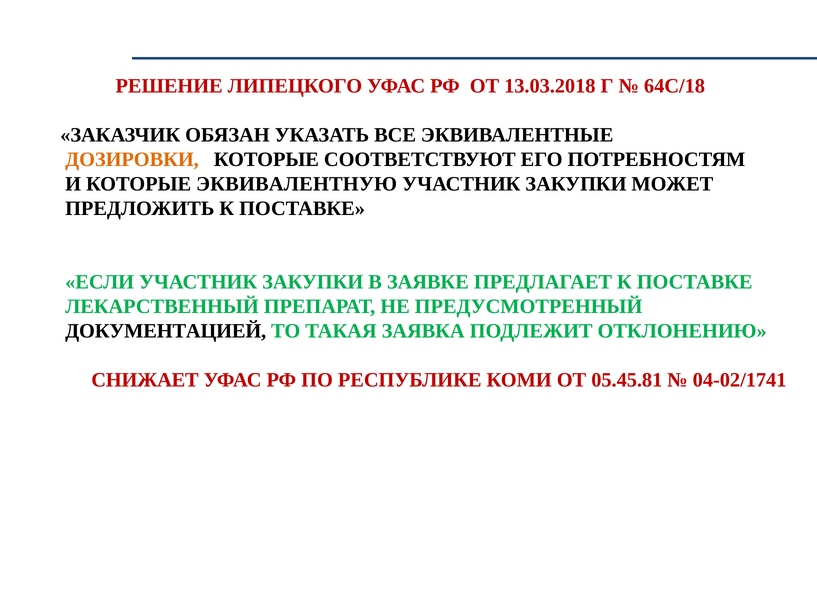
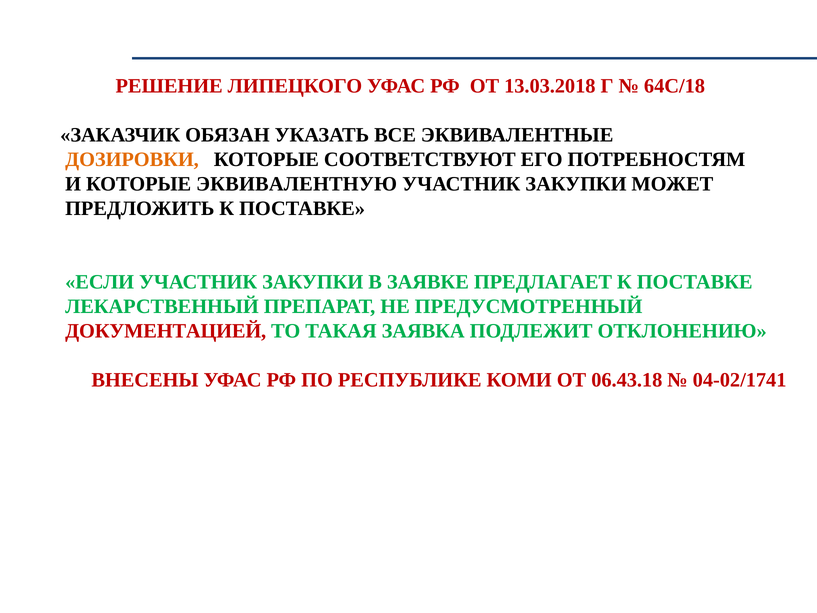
ДОКУМЕНТАЦИЕЙ colour: black -> red
СНИЖАЕТ: СНИЖАЕТ -> ВНЕСЕНЫ
05.45.81: 05.45.81 -> 06.43.18
